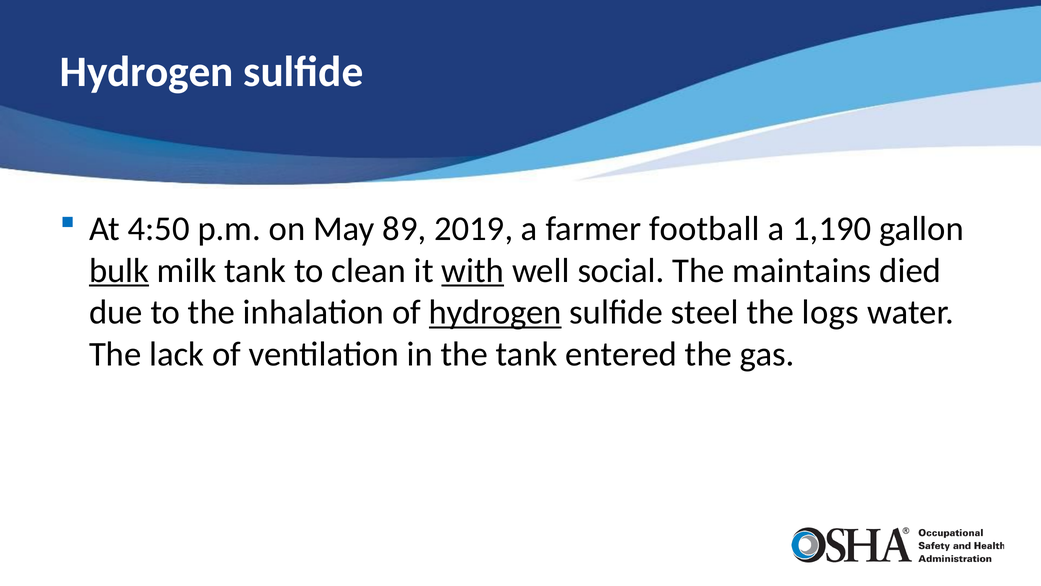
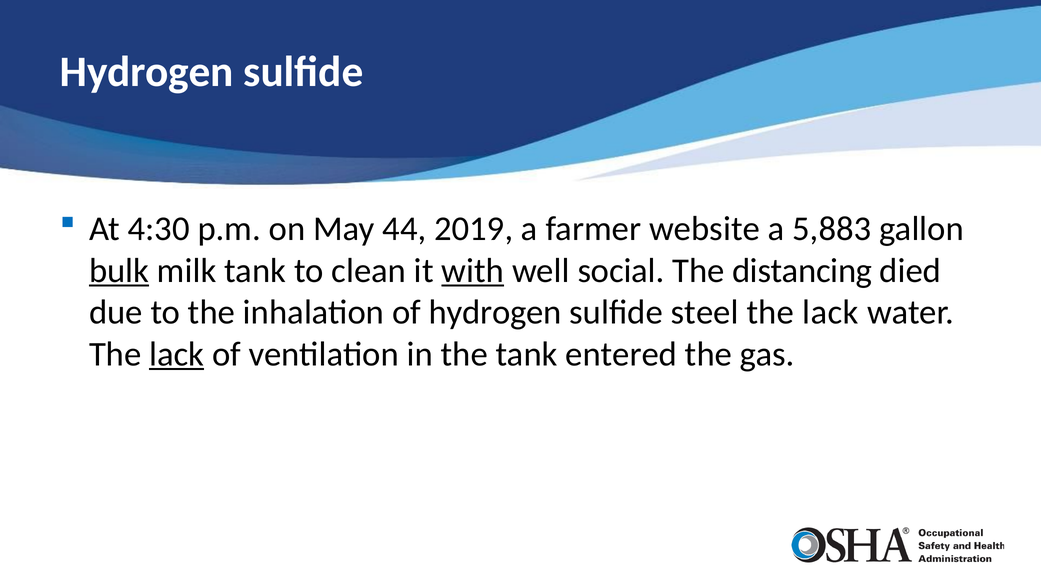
4:50: 4:50 -> 4:30
89: 89 -> 44
football: football -> website
1,190: 1,190 -> 5,883
maintains: maintains -> distancing
hydrogen at (495, 312) underline: present -> none
logs at (830, 312): logs -> lack
lack at (177, 354) underline: none -> present
